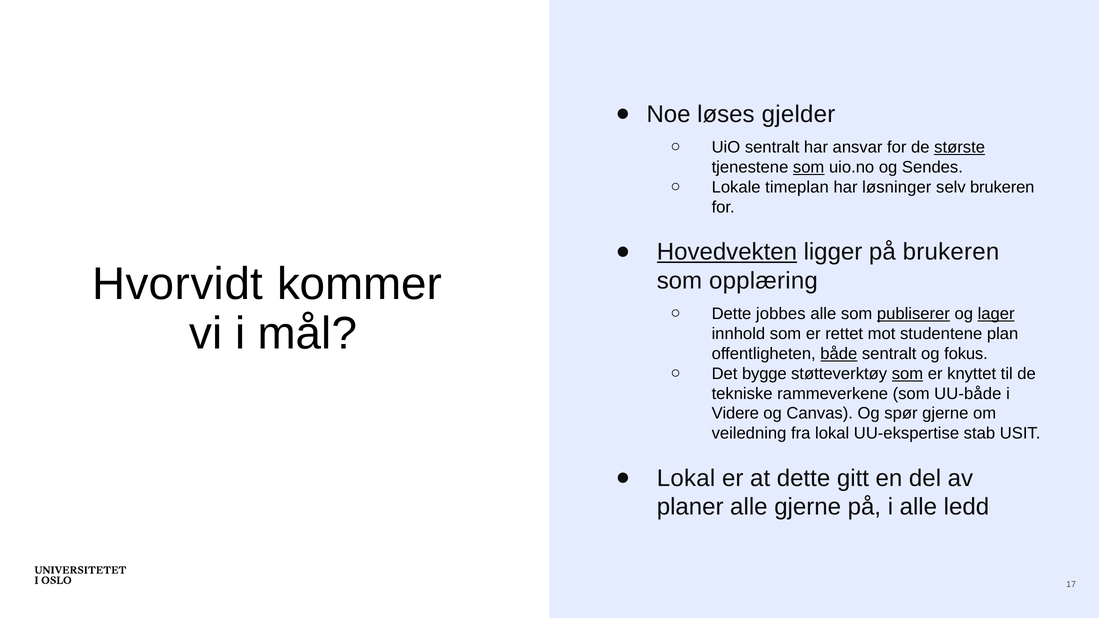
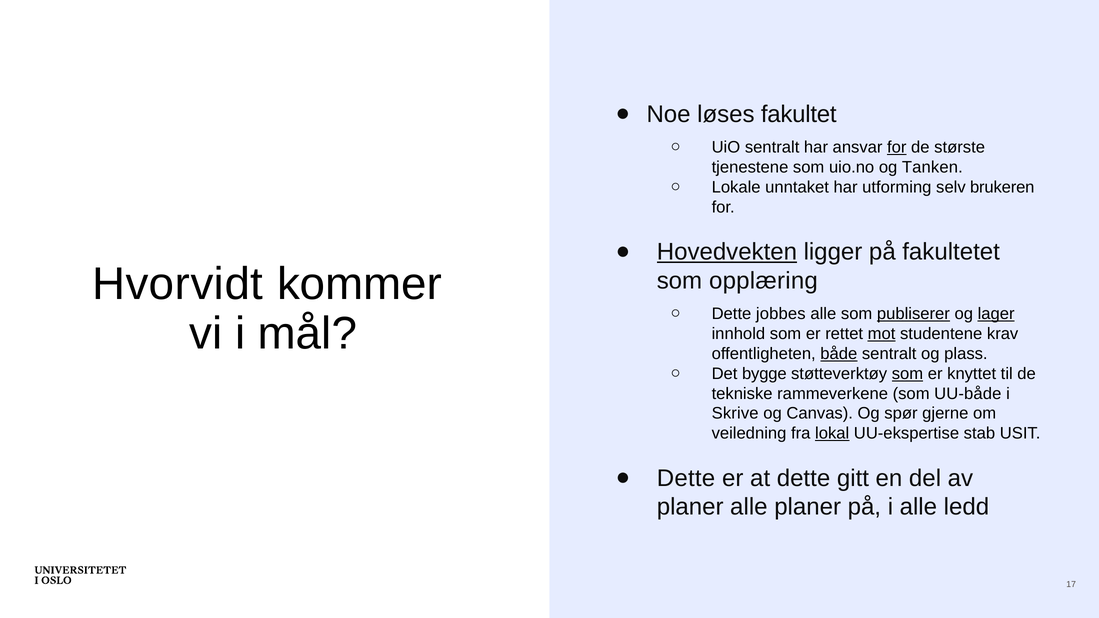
gjelder: gjelder -> fakultet
for at (897, 147) underline: none -> present
største underline: present -> none
som at (809, 167) underline: present -> none
Sendes: Sendes -> Tanken
timeplan: timeplan -> unntaket
løsninger: løsninger -> utforming
på brukeren: brukeren -> fakultetet
mot underline: none -> present
plan: plan -> krav
fokus: fokus -> plass
Videre: Videre -> Skrive
lokal at (832, 434) underline: none -> present
Lokal at (686, 478): Lokal -> Dette
alle gjerne: gjerne -> planer
